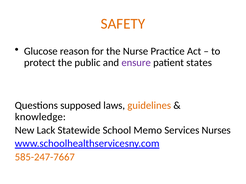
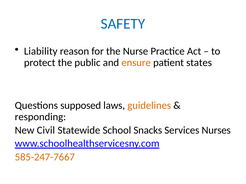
SAFETY colour: orange -> blue
Glucose: Glucose -> Liability
ensure colour: purple -> orange
knowledge: knowledge -> responding
Lack: Lack -> Civil
Memo: Memo -> Snacks
